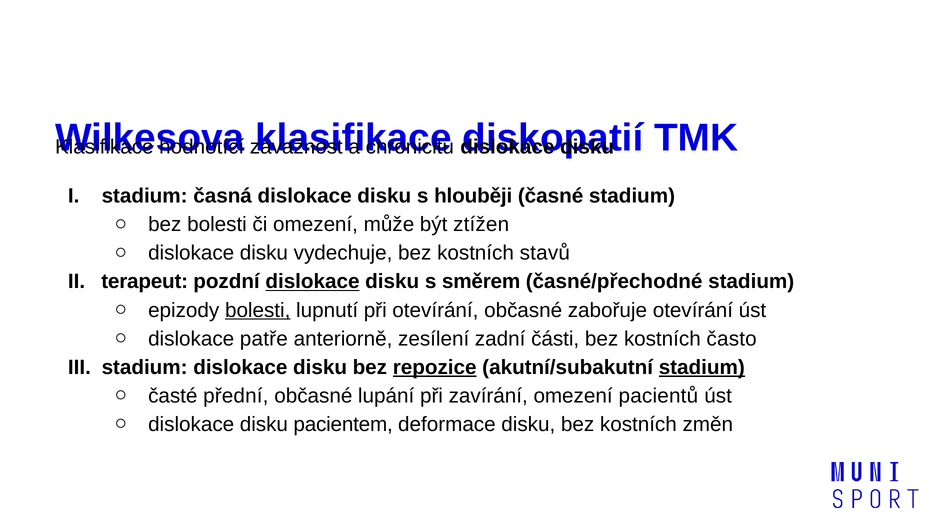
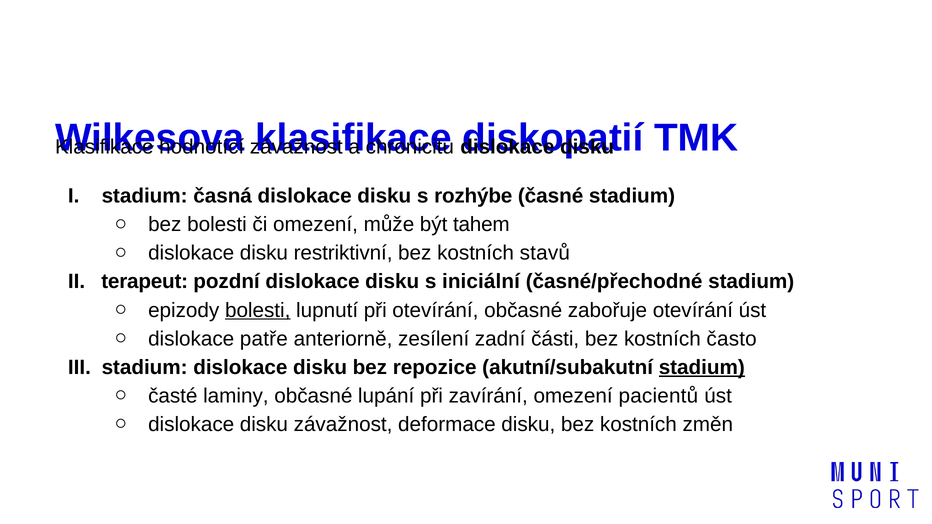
hlouběji: hlouběji -> rozhýbe
ztížen: ztížen -> tahem
vydechuje: vydechuje -> restriktivní
dislokace at (312, 282) underline: present -> none
směrem: směrem -> iniciální
repozice underline: present -> none
přední: přední -> laminy
disku pacientem: pacientem -> závažnost
